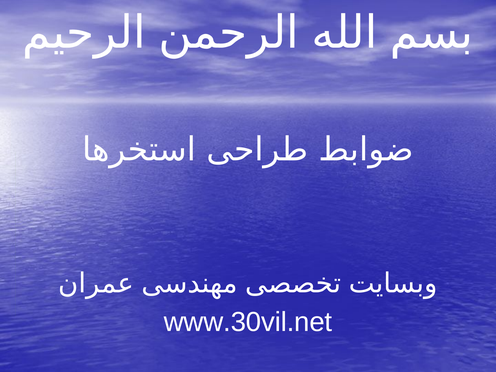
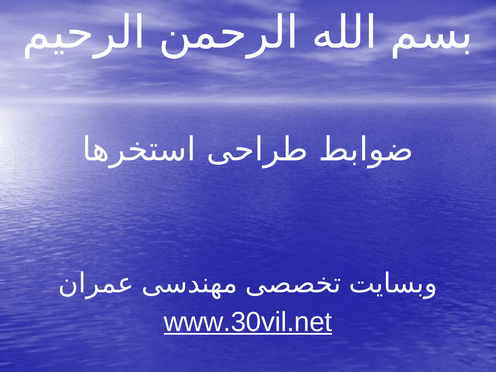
www.30vil.net underline: none -> present
